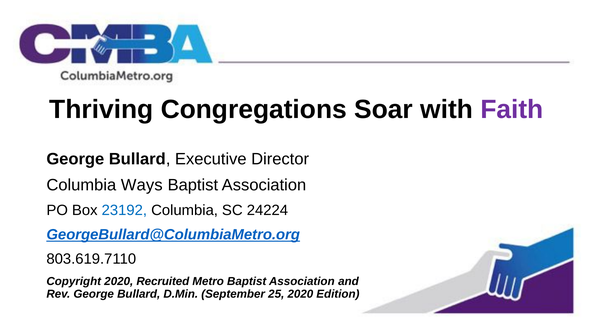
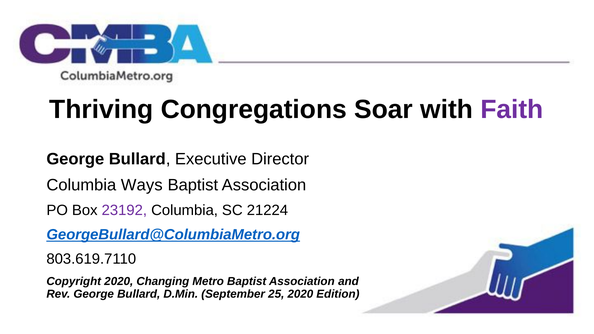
23192 colour: blue -> purple
24224: 24224 -> 21224
Recruited: Recruited -> Changing
